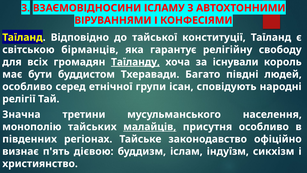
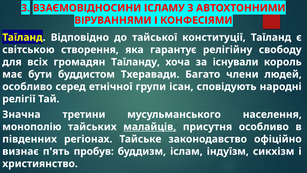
бірманців: бірманців -> створення
Таїланду underline: present -> none
півдні: півдні -> члени
дієвою: дієвою -> пробув
